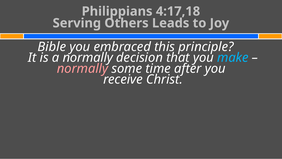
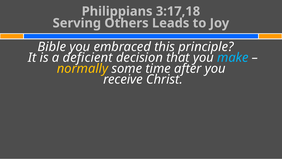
4:17,18: 4:17,18 -> 3:17,18
a normally: normally -> deficient
normally at (83, 68) colour: pink -> yellow
